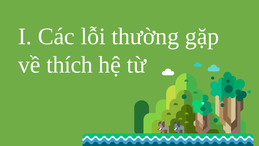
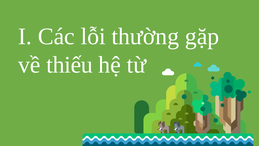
thích: thích -> thiếu
